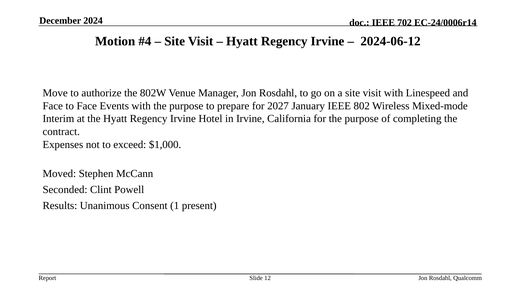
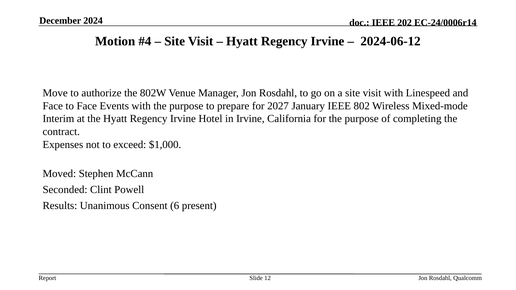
702: 702 -> 202
1: 1 -> 6
